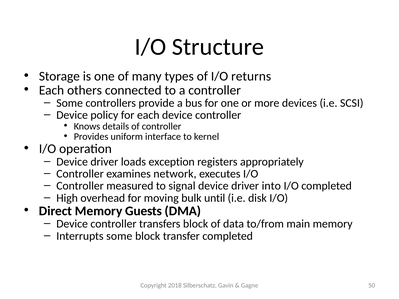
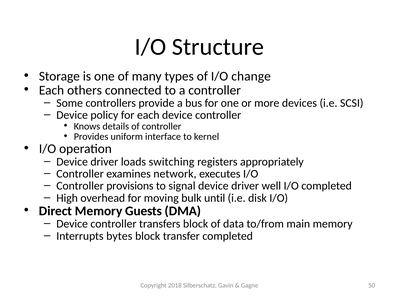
returns: returns -> change
exception: exception -> switching
measured: measured -> provisions
into: into -> well
Interrupts some: some -> bytes
